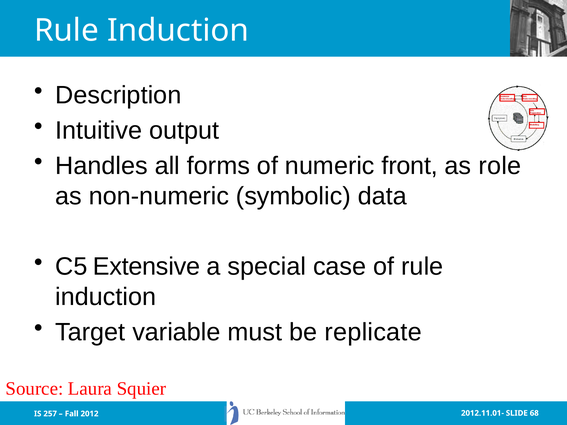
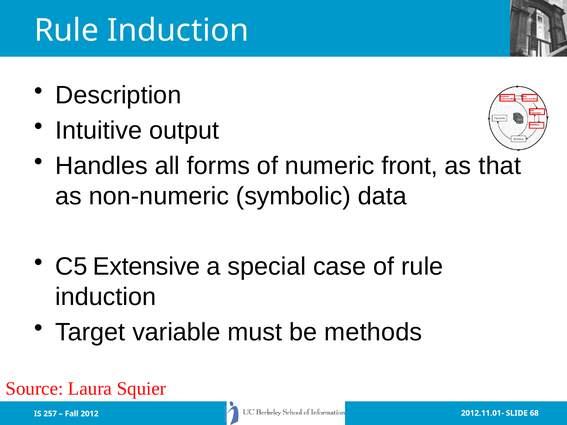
role: role -> that
replicate: replicate -> methods
